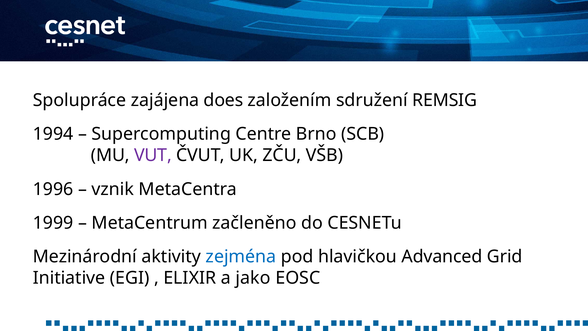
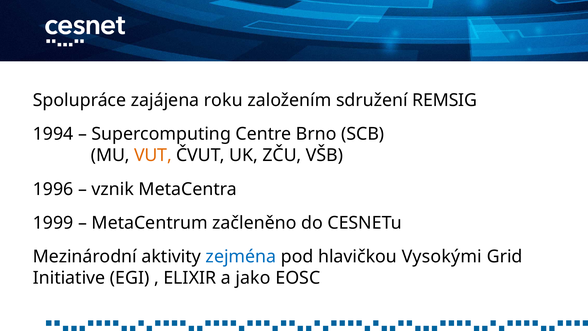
does: does -> roku
VUT colour: purple -> orange
Advanced: Advanced -> Vysokými
